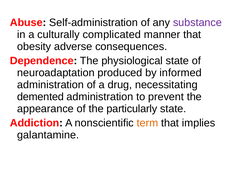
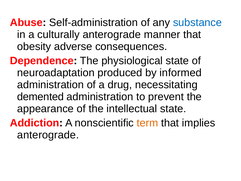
substance colour: purple -> blue
culturally complicated: complicated -> anterograde
particularly: particularly -> intellectual
galantamine at (48, 135): galantamine -> anterograde
